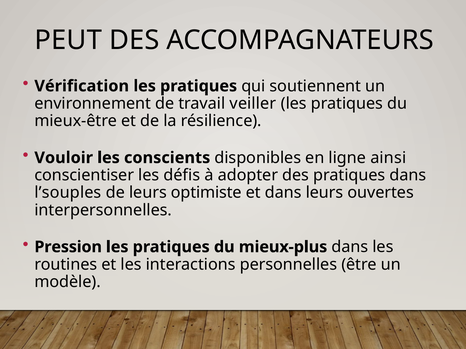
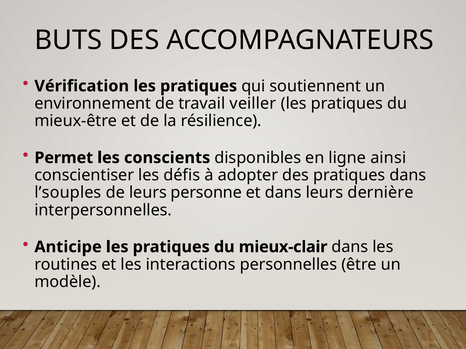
PEUT: PEUT -> BUTS
Vouloir: Vouloir -> Permet
optimiste: optimiste -> personne
ouvertes: ouvertes -> dernière
Pression: Pression -> Anticipe
mieux-plus: mieux-plus -> mieux-clair
